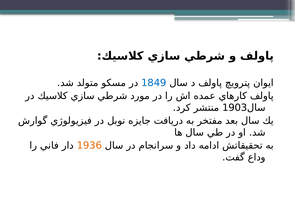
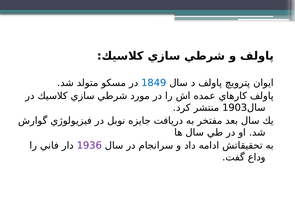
1936 colour: orange -> purple
